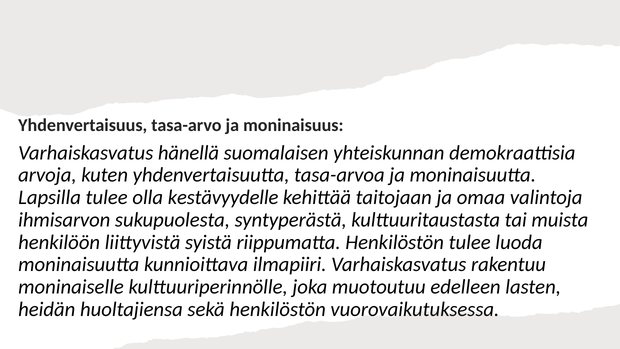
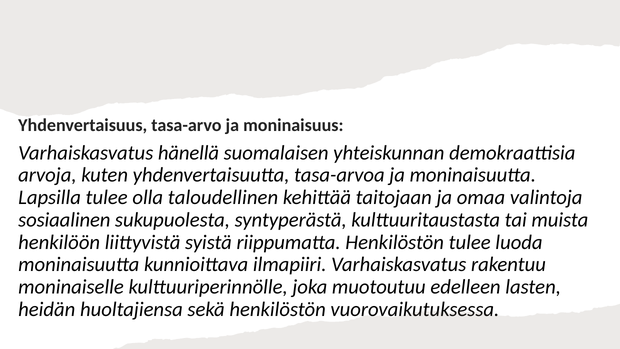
kestävyydelle: kestävyydelle -> taloudellinen
ihmisarvon: ihmisarvon -> sosiaalinen
